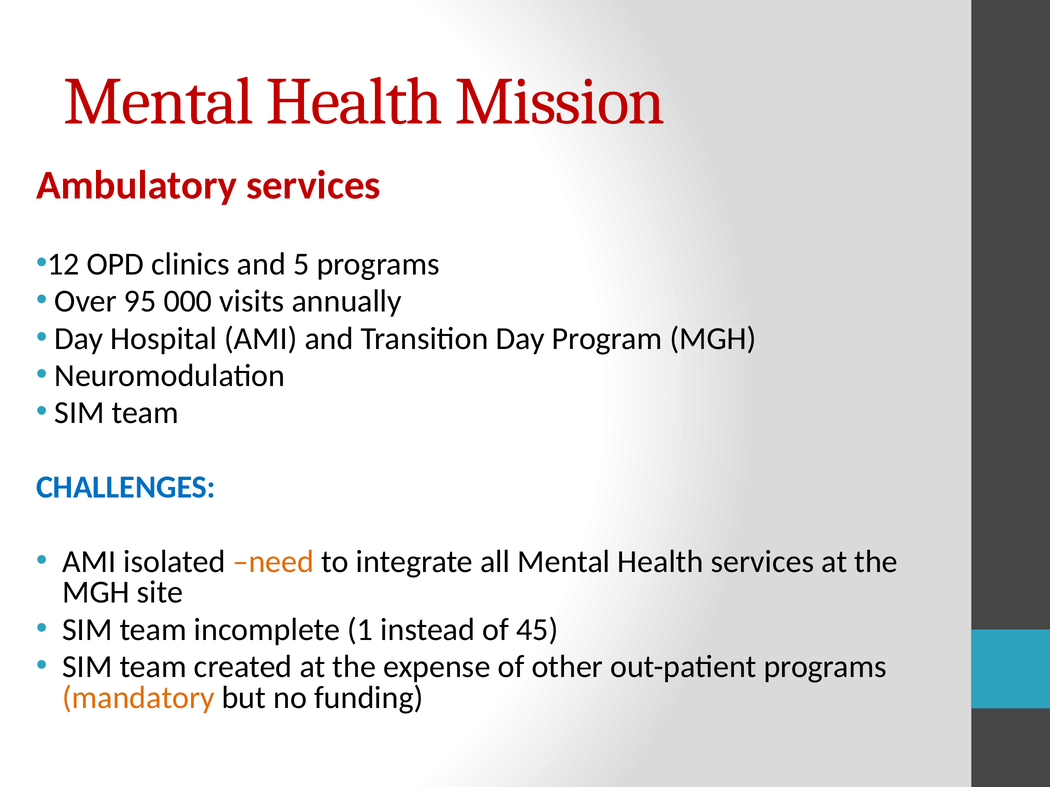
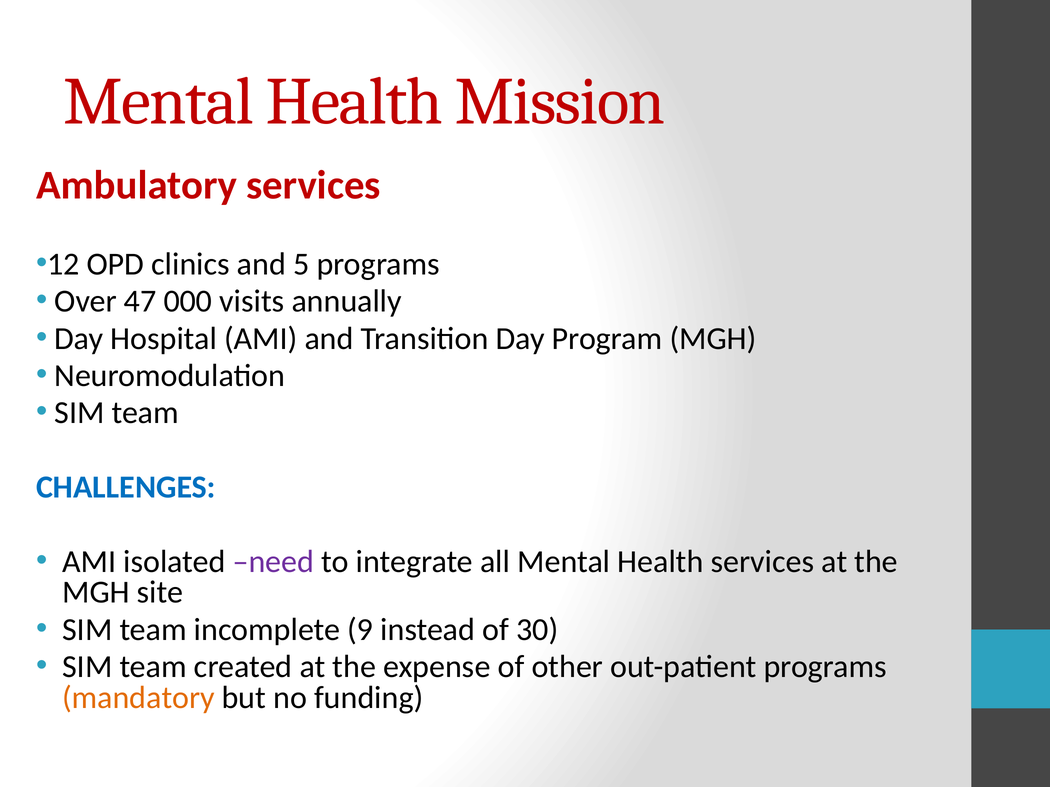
95: 95 -> 47
need colour: orange -> purple
1: 1 -> 9
45: 45 -> 30
